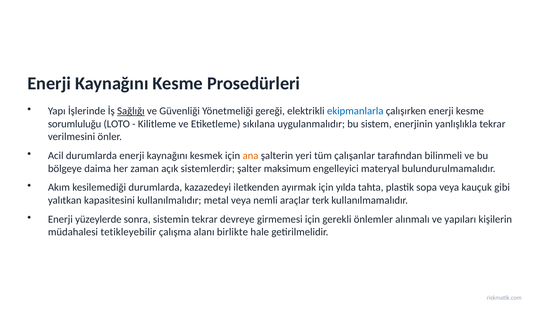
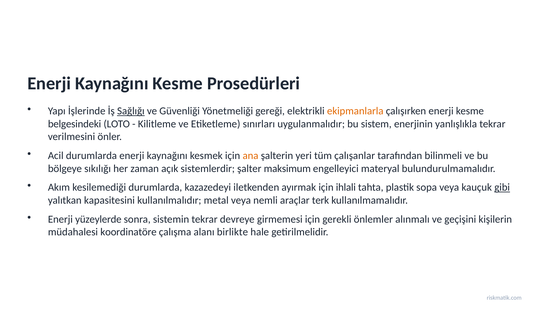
ekipmanlarla colour: blue -> orange
sorumluluğu: sorumluluğu -> belgesindeki
sıkılana: sıkılana -> sınırları
daima: daima -> sıkılığı
yılda: yılda -> ihlali
gibi underline: none -> present
yapıları: yapıları -> geçişini
tetikleyebilir: tetikleyebilir -> koordinatöre
